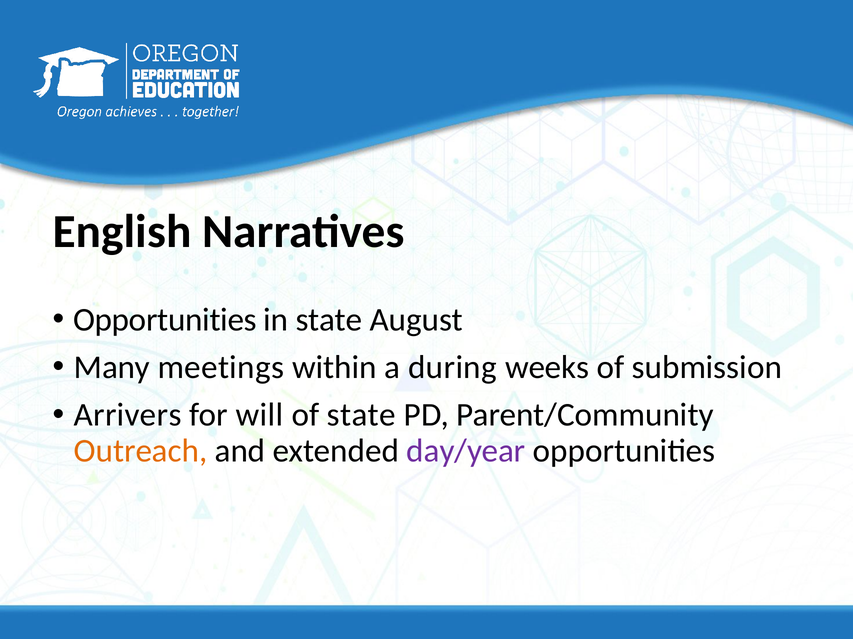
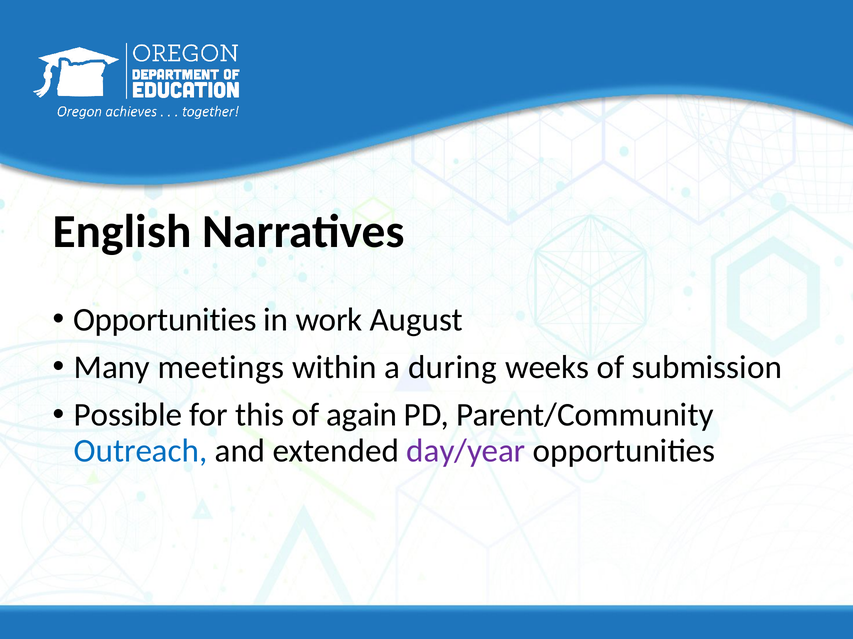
in state: state -> work
Arrivers: Arrivers -> Possible
will: will -> this
of state: state -> again
Outreach colour: orange -> blue
